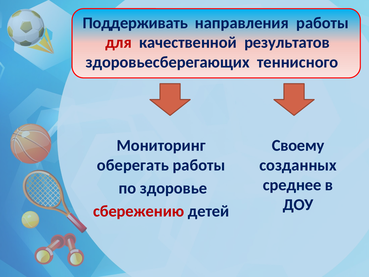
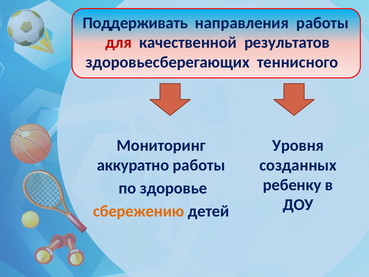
Своему: Своему -> Уровня
оберегать: оберегать -> аккуратно
среднее: среднее -> ребенку
сбережению colour: red -> orange
